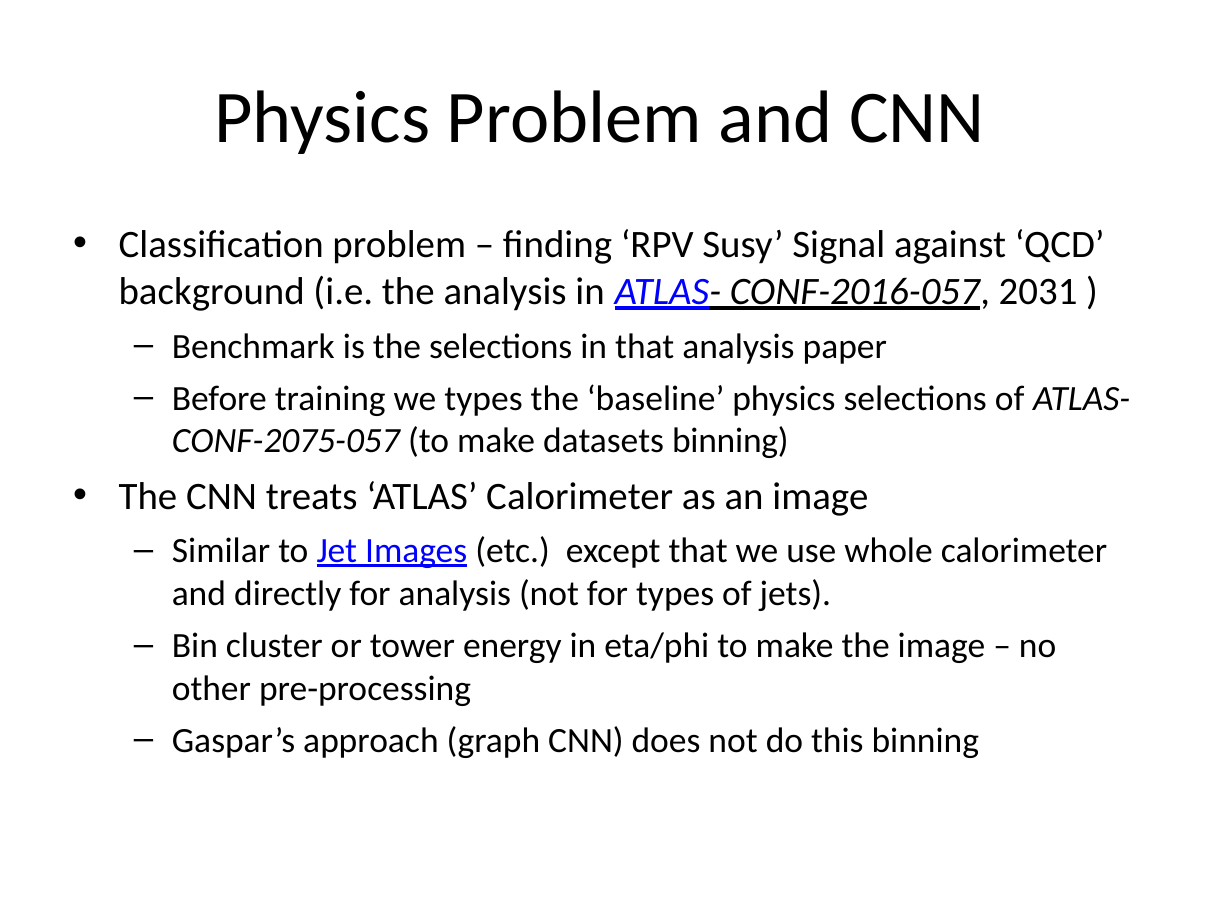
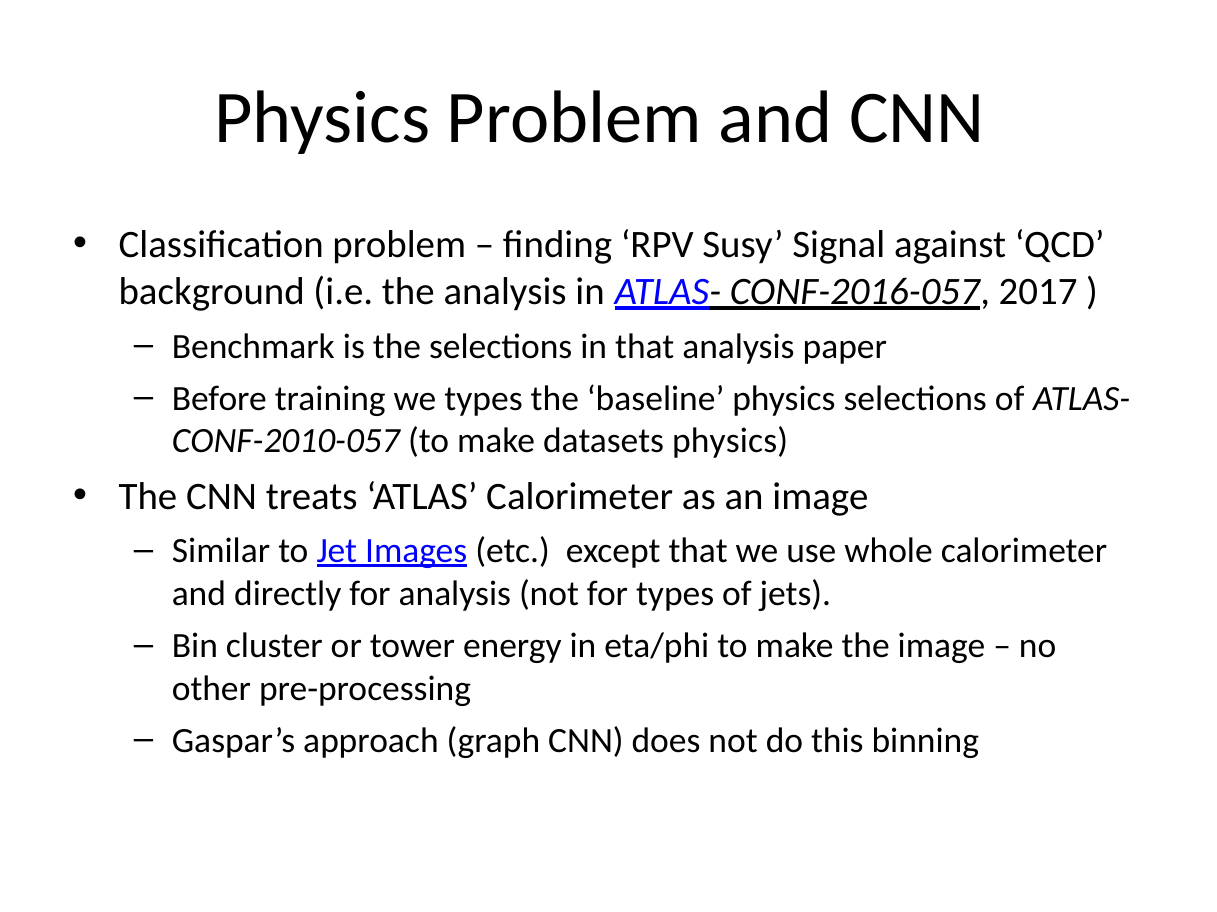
2031: 2031 -> 2017
CONF-2075-057: CONF-2075-057 -> CONF-2010-057
datasets binning: binning -> physics
